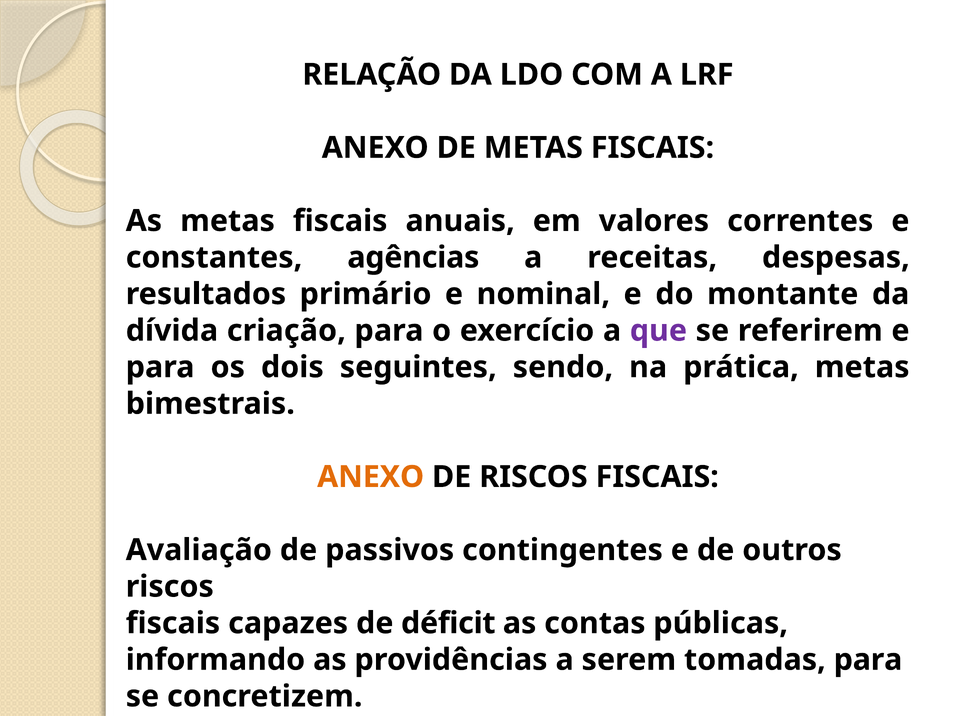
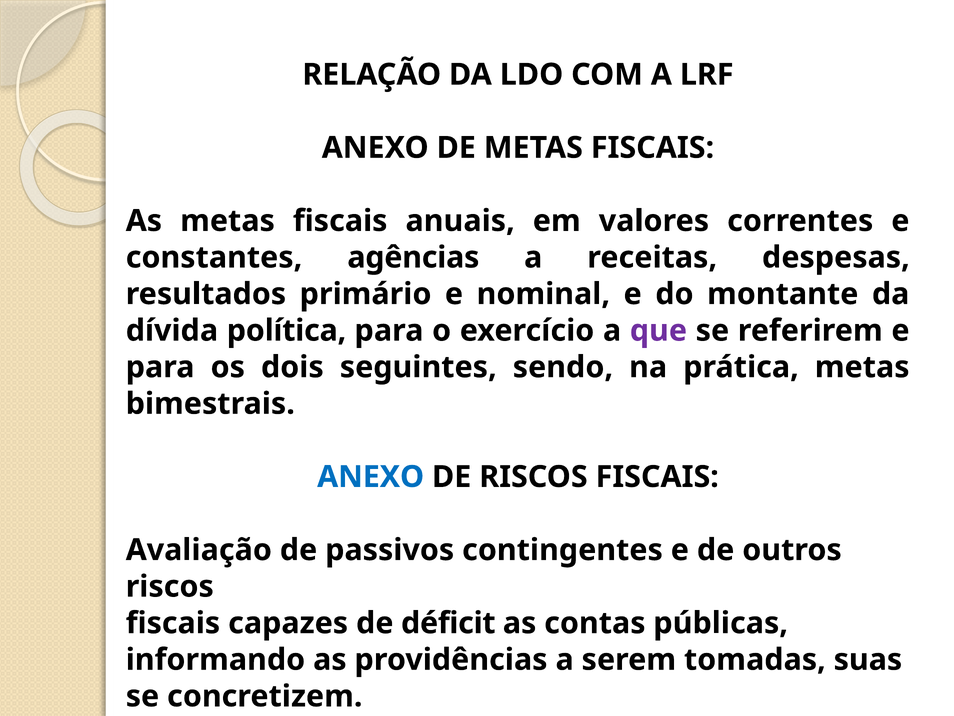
criação: criação -> política
ANEXO at (371, 477) colour: orange -> blue
tomadas para: para -> suas
